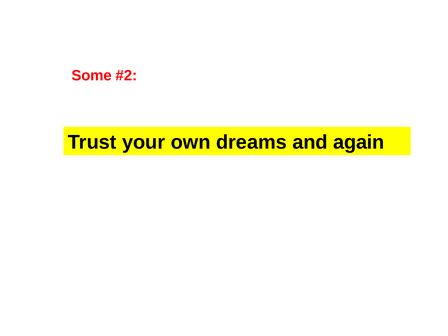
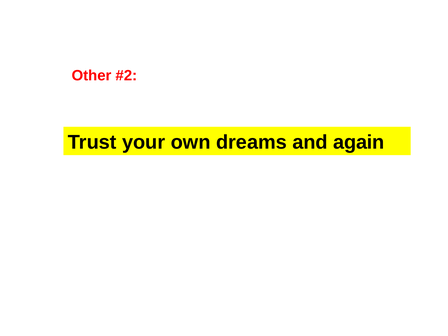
Some: Some -> Other
